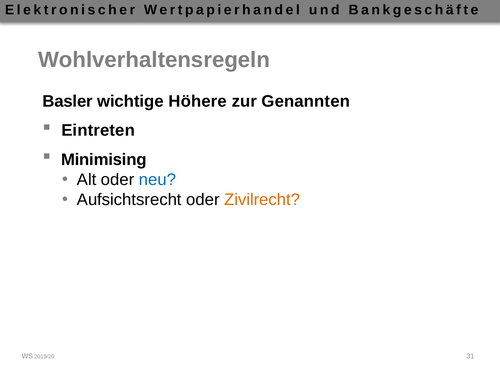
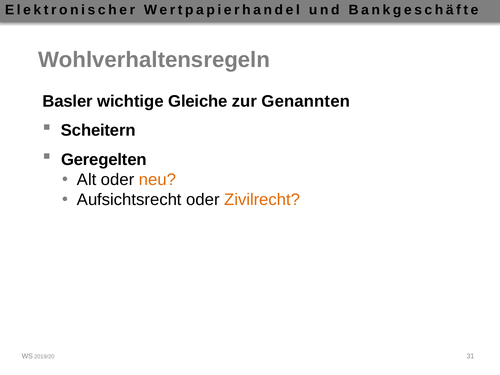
Höhere: Höhere -> Gleiche
Eintreten: Eintreten -> Scheitern
Minimising: Minimising -> Geregelten
neu colour: blue -> orange
